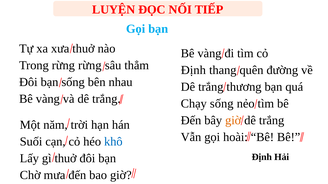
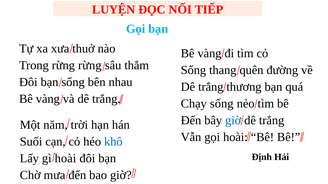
Định at (193, 70): Định -> Sống
giờ at (233, 121) colour: orange -> blue
gì thuở: thuở -> hoài
